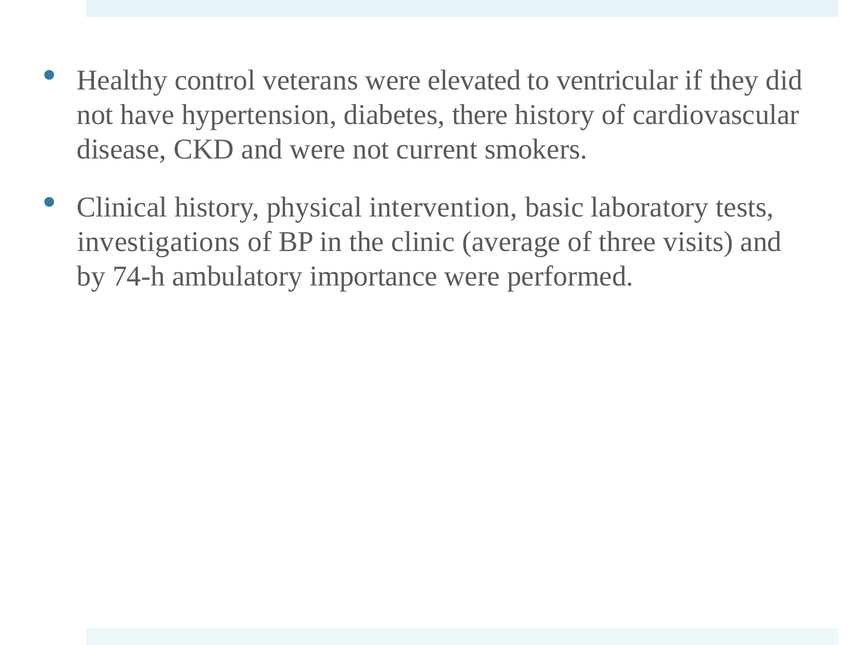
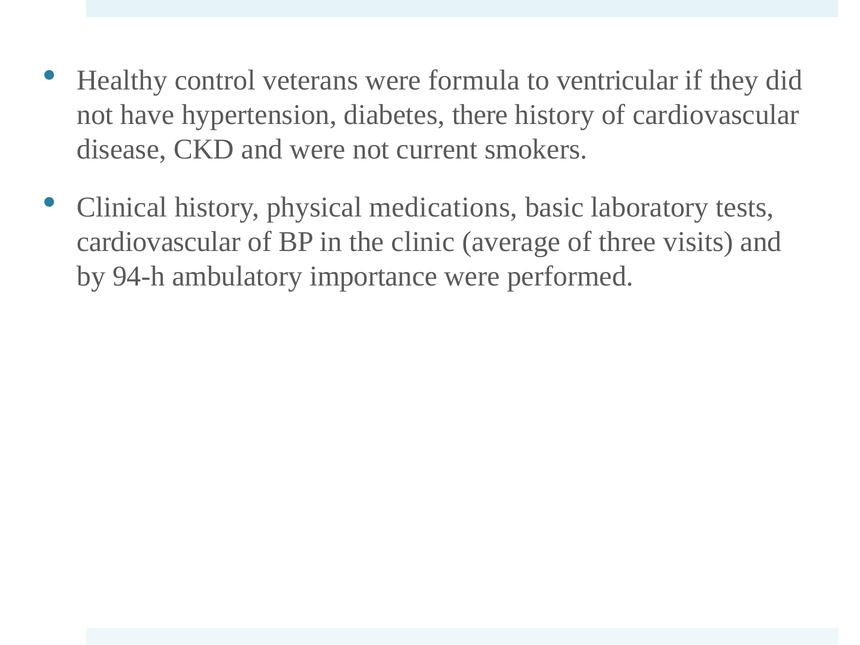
elevated: elevated -> formula
intervention: intervention -> medications
investigations at (158, 242): investigations -> cardiovascular
74-h: 74-h -> 94-h
